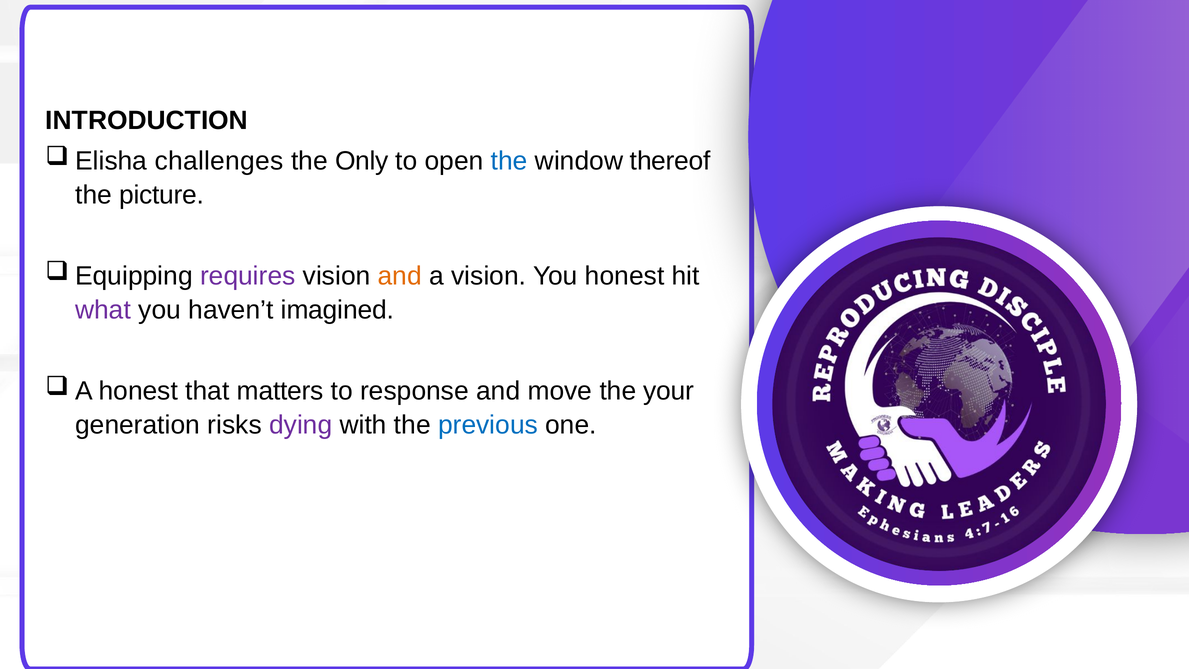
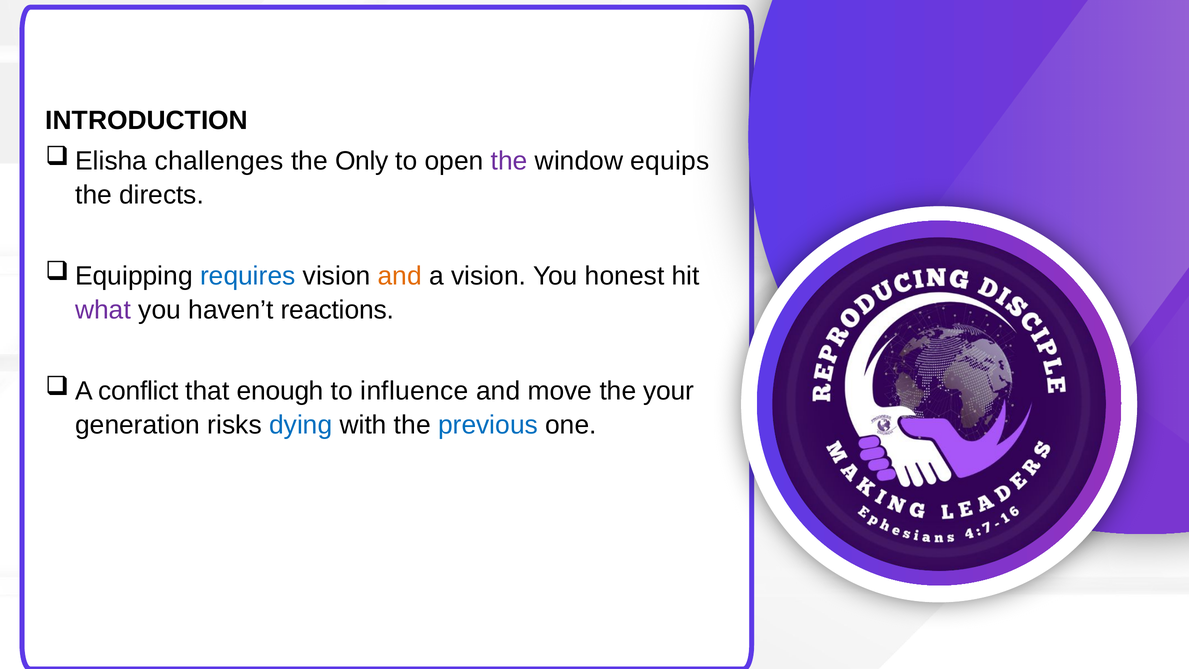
the at (509, 161) colour: blue -> purple
thereof: thereof -> equips
picture: picture -> directs
requires colour: purple -> blue
imagined: imagined -> reactions
honest at (138, 391): honest -> conflict
matters: matters -> enough
response: response -> influence
dying colour: purple -> blue
